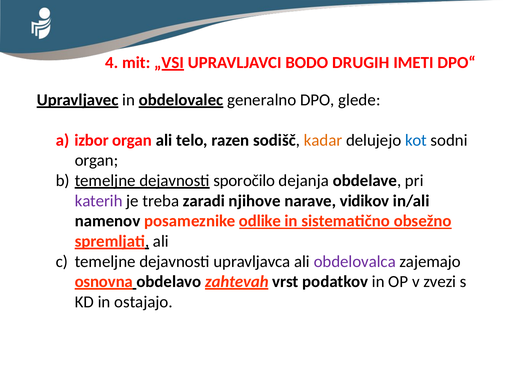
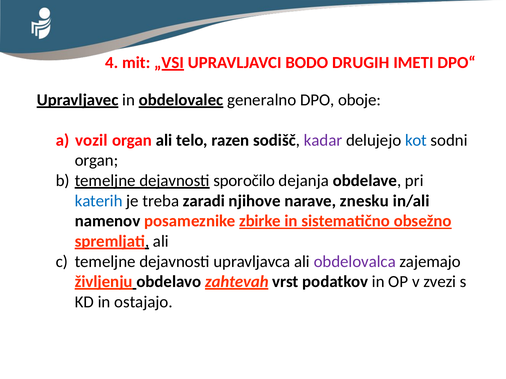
glede: glede -> oboje
izbor: izbor -> vozil
kadar colour: orange -> purple
katerih colour: purple -> blue
vidikov: vidikov -> znesku
odlike: odlike -> zbirke
osnovna: osnovna -> življenju
